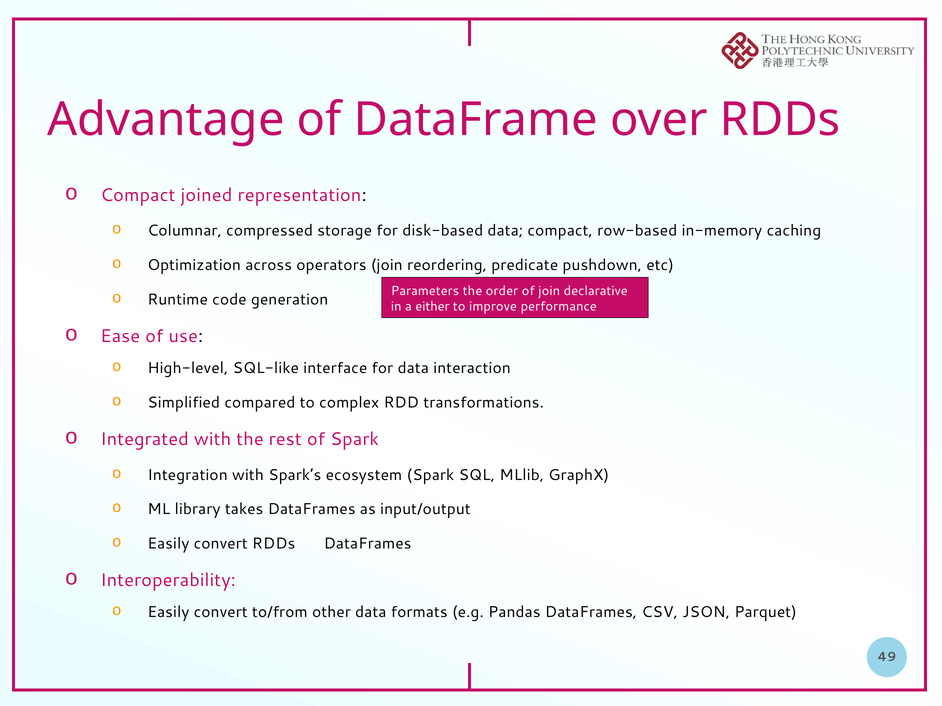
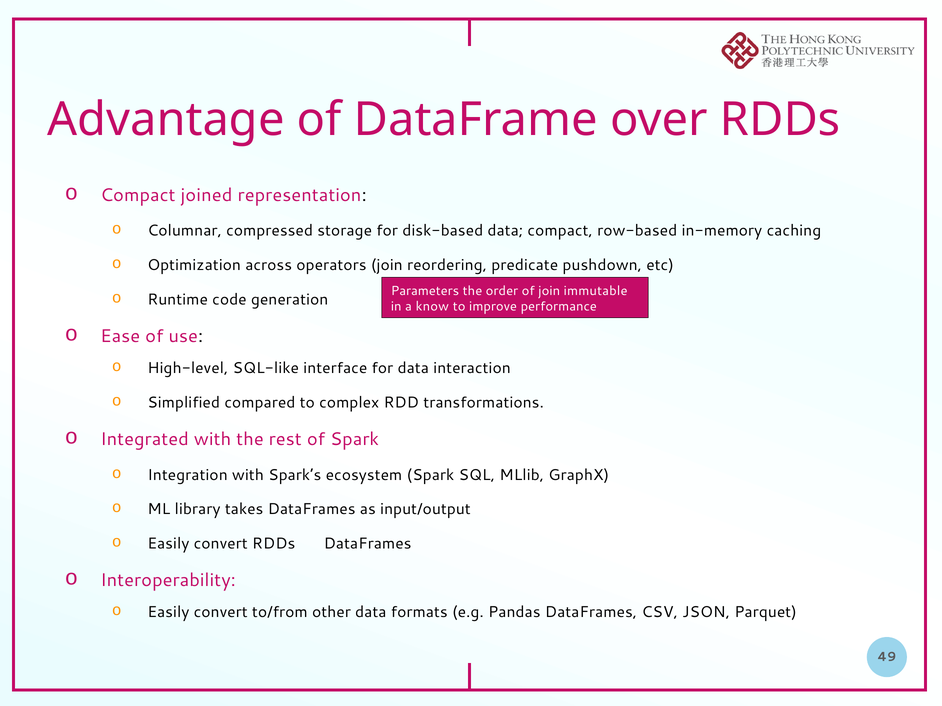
declarative: declarative -> immutable
either: either -> know
